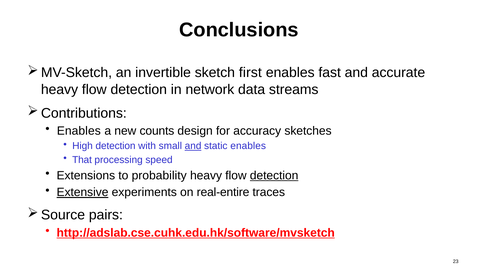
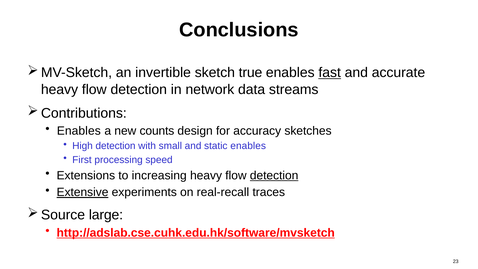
first: first -> true
fast underline: none -> present
and at (193, 146) underline: present -> none
That: That -> First
probability: probability -> increasing
real-entire: real-entire -> real-recall
pairs: pairs -> large
